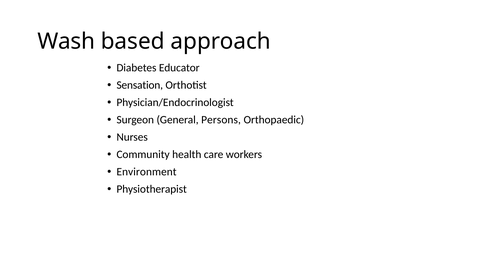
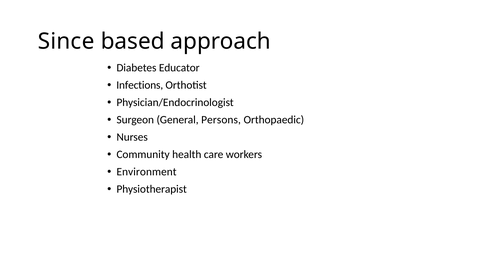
Wash: Wash -> Since
Sensation: Sensation -> Infections
